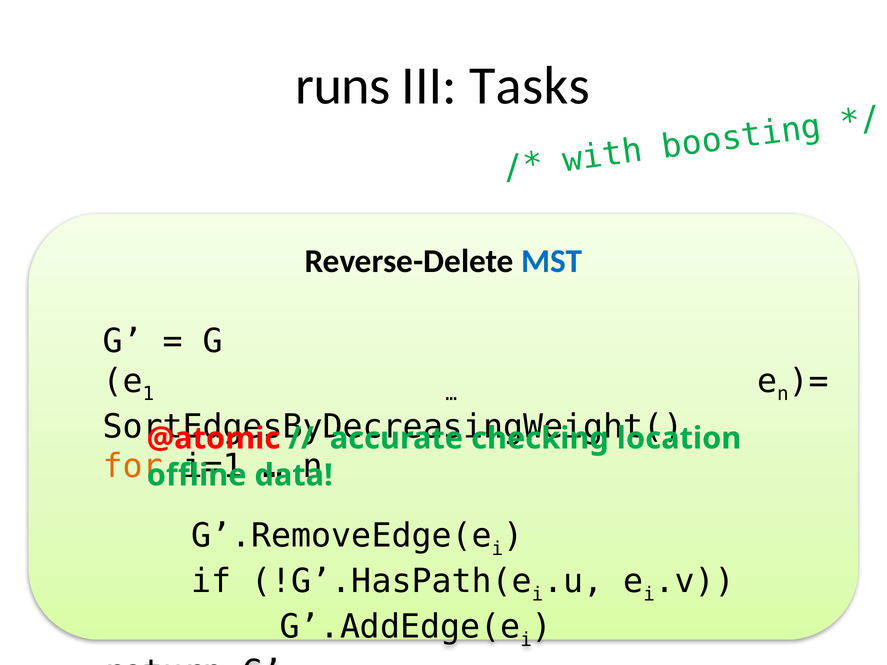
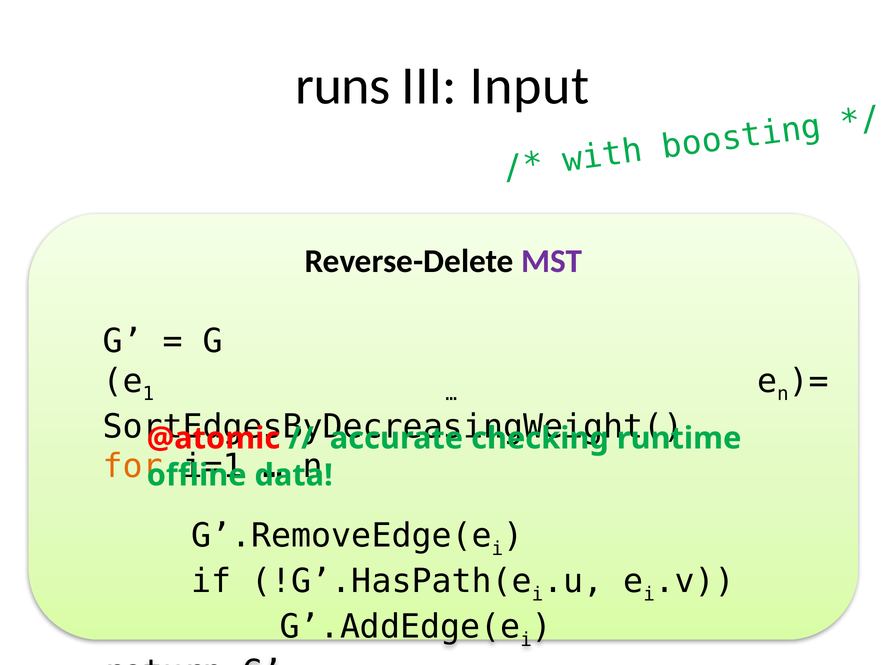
Tasks: Tasks -> Input
MST colour: blue -> purple
location: location -> runtime
